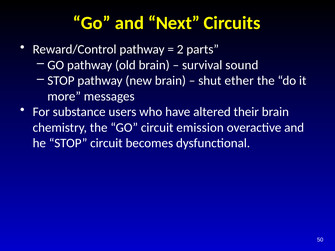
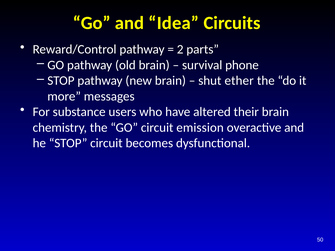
Next: Next -> Idea
sound: sound -> phone
